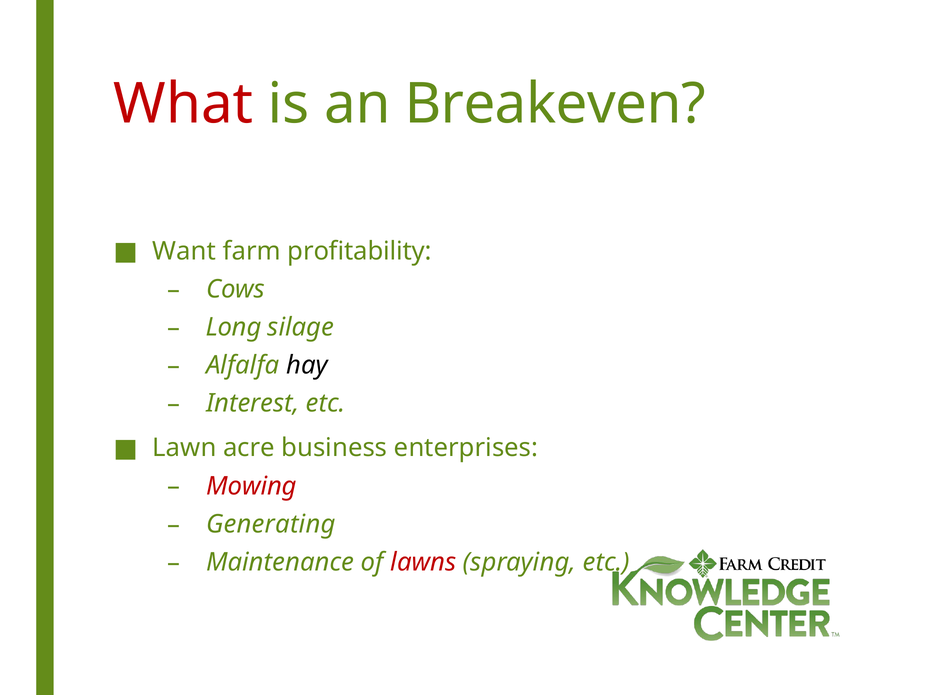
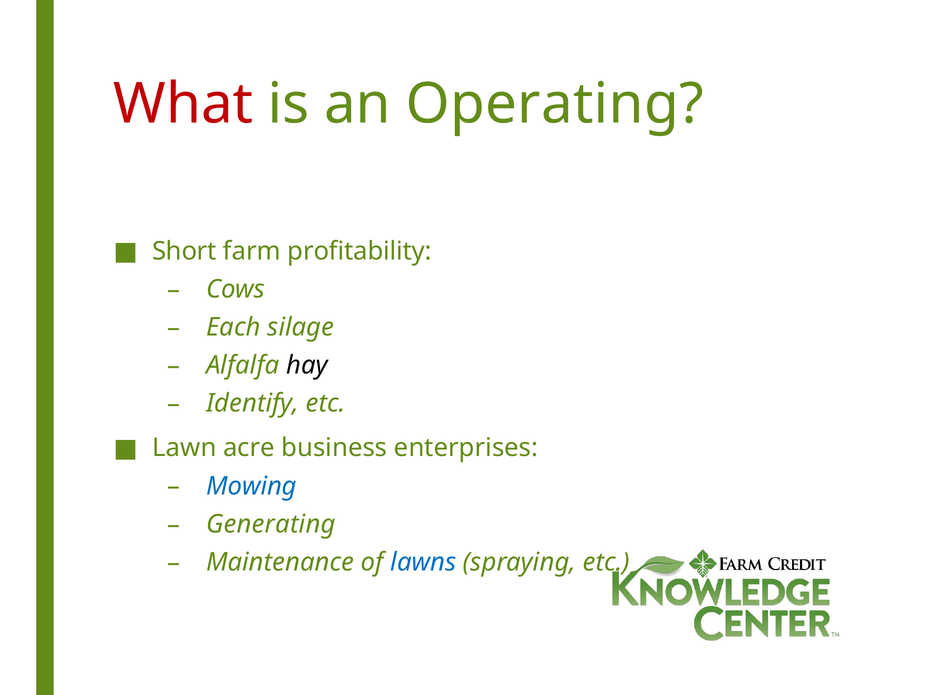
Breakeven: Breakeven -> Operating
Want: Want -> Short
Long: Long -> Each
Interest: Interest -> Identify
Mowing colour: red -> blue
lawns colour: red -> blue
